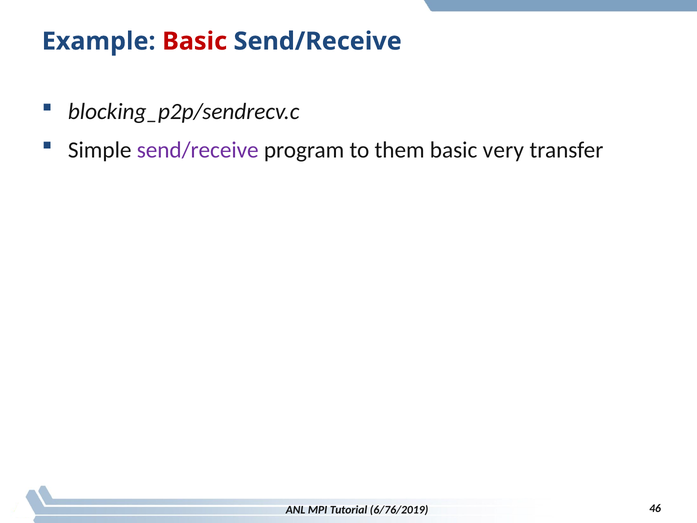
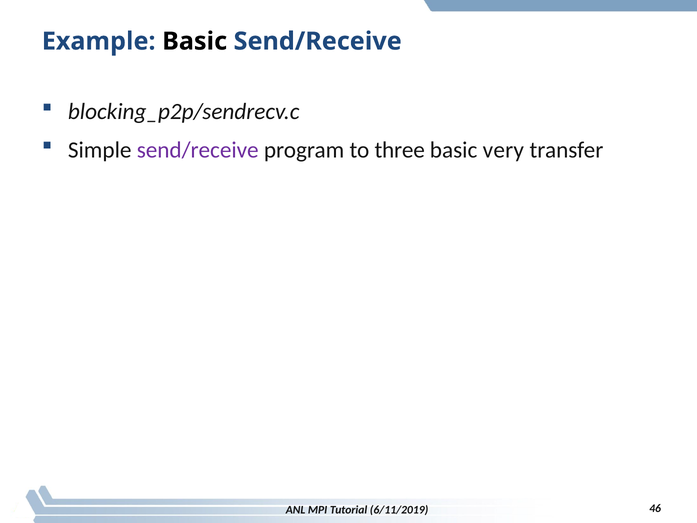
Basic at (195, 41) colour: red -> black
them: them -> three
6/76/2019: 6/76/2019 -> 6/11/2019
